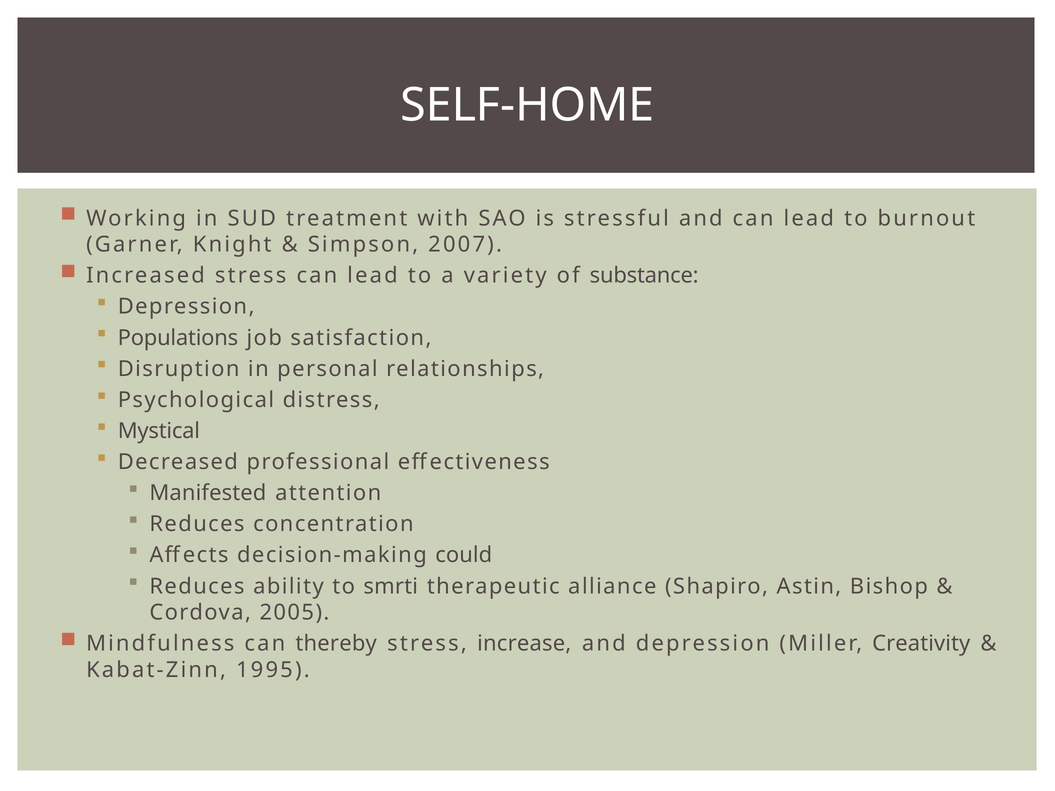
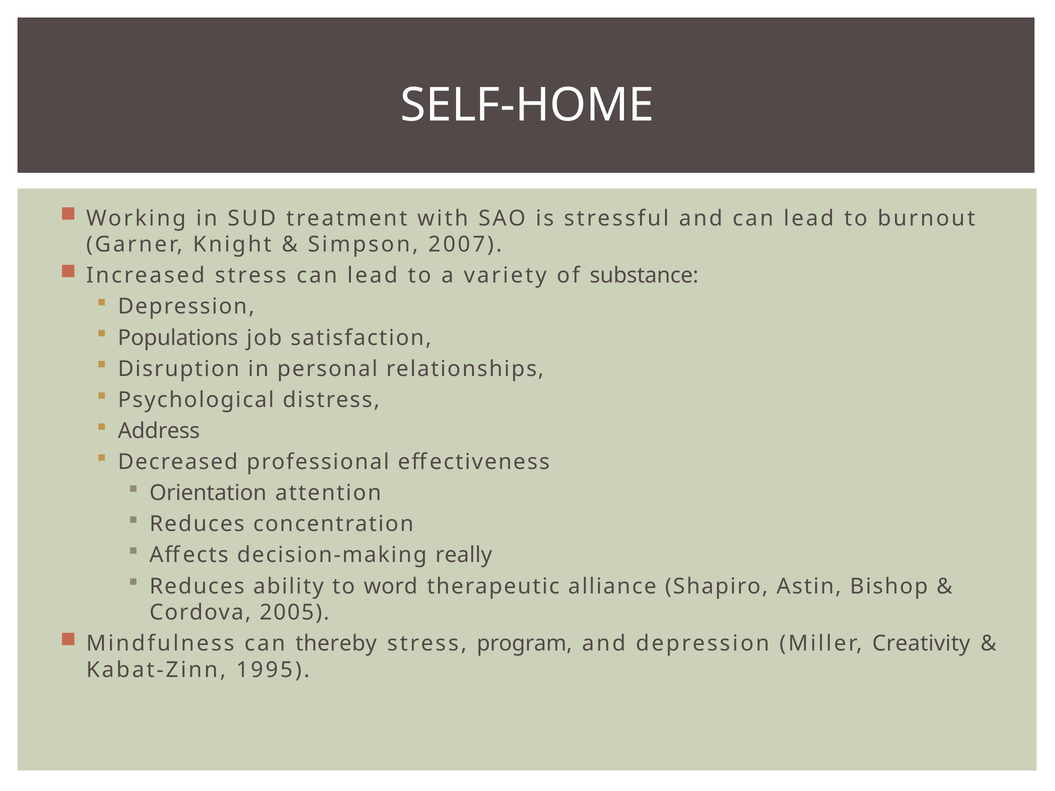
Mystical: Mystical -> Address
Manifested: Manifested -> Orientation
could: could -> really
smrti: smrti -> word
increase: increase -> program
